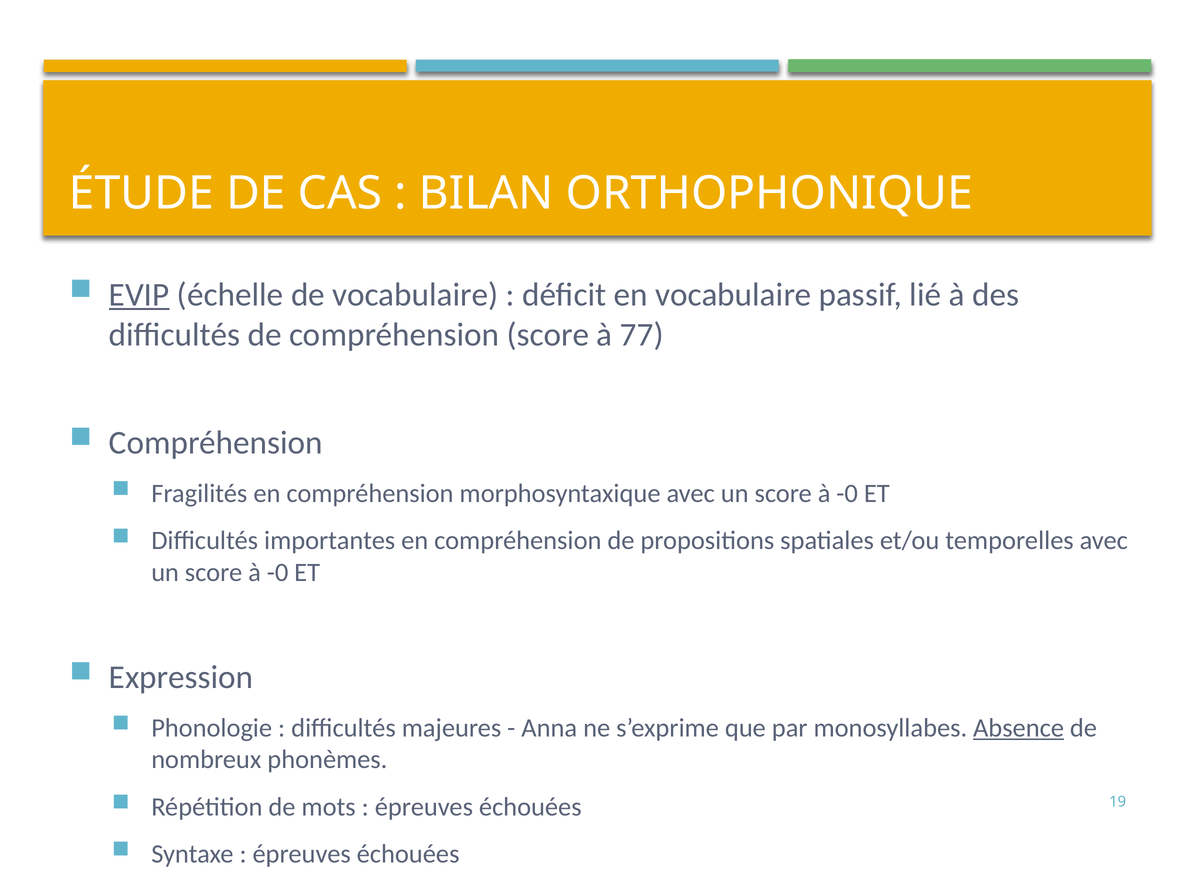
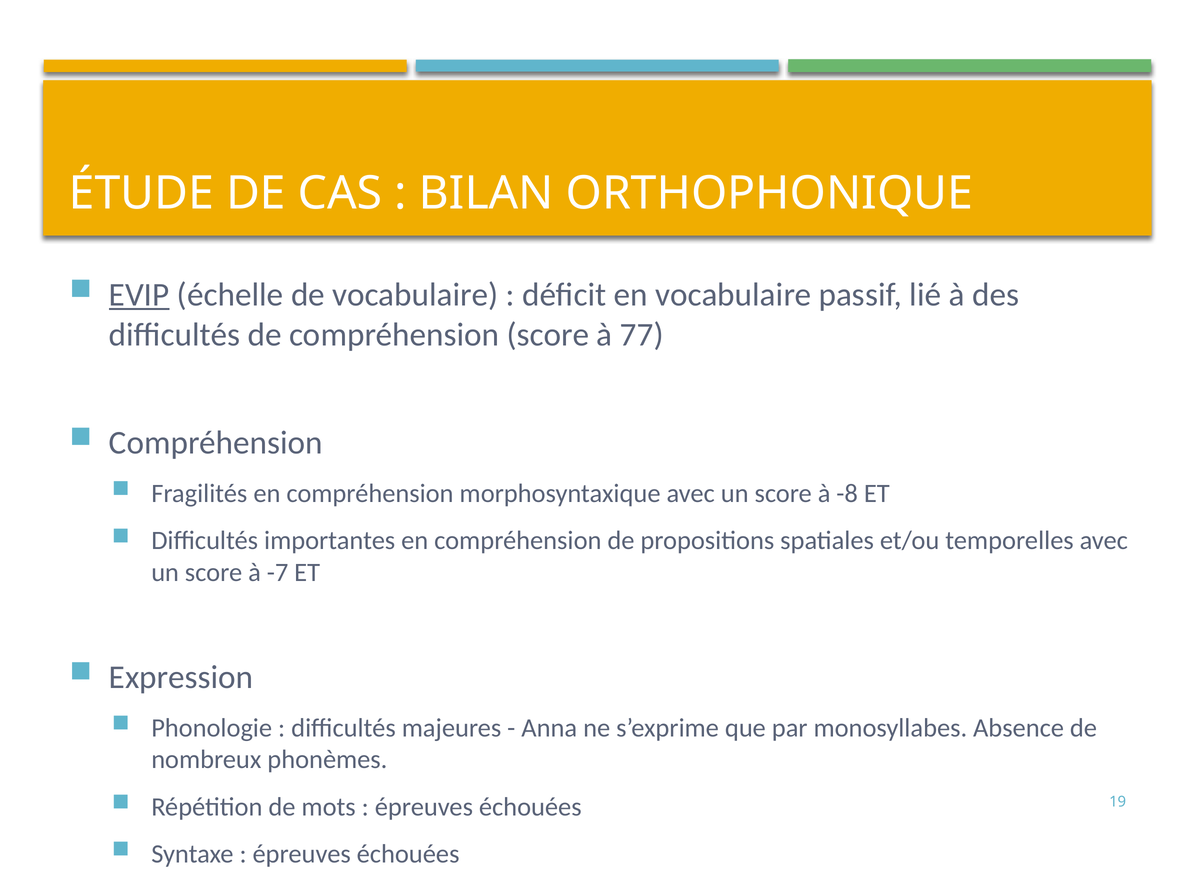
-0 at (847, 494): -0 -> -8
-0 at (278, 573): -0 -> -7
Absence underline: present -> none
